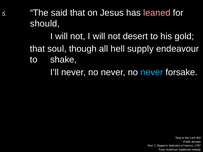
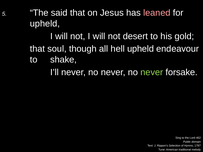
should at (45, 24): should -> upheld
hell supply: supply -> upheld
never at (152, 72) colour: light blue -> light green
